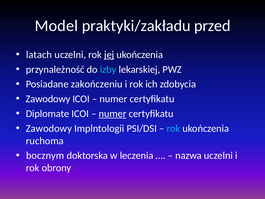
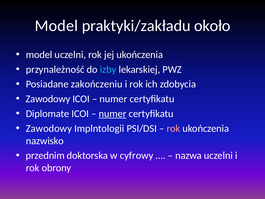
przed: przed -> około
latach at (39, 55): latach -> model
jej underline: present -> none
rok at (173, 128) colour: light blue -> pink
ruchoma: ruchoma -> nazwisko
bocznym: bocznym -> przednim
leczenia: leczenia -> cyfrowy
